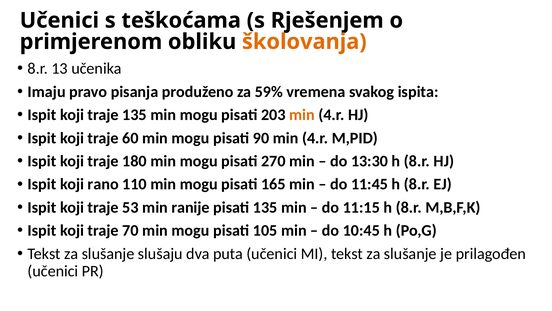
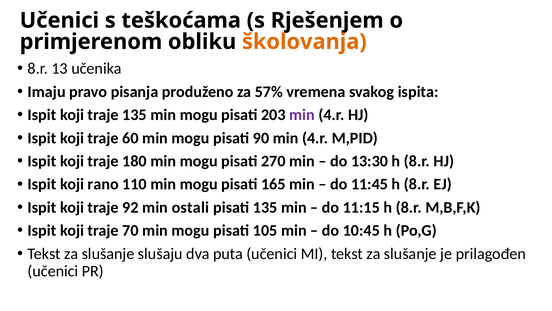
59%: 59% -> 57%
min at (302, 115) colour: orange -> purple
53: 53 -> 92
ranije: ranije -> ostali
